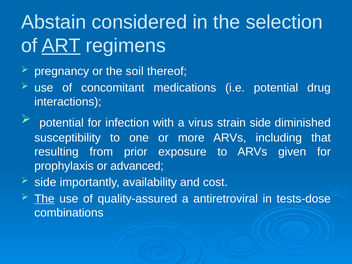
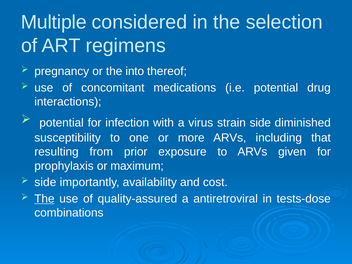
Abstain: Abstain -> Multiple
ART underline: present -> none
soil: soil -> into
advanced: advanced -> maximum
